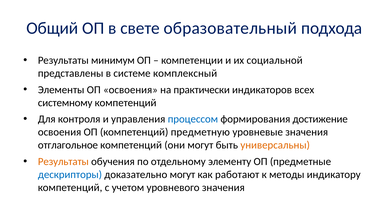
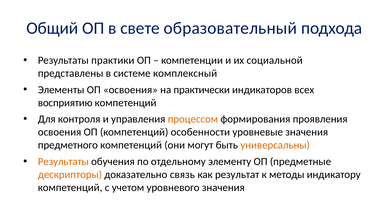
минимум: минимум -> практики
системному: системному -> восприятию
процессом colour: blue -> orange
достижение: достижение -> проявления
предметную: предметную -> особенности
отглагольное: отглагольное -> предметного
дескрипторы colour: blue -> orange
доказательно могут: могут -> связь
работают: работают -> результат
